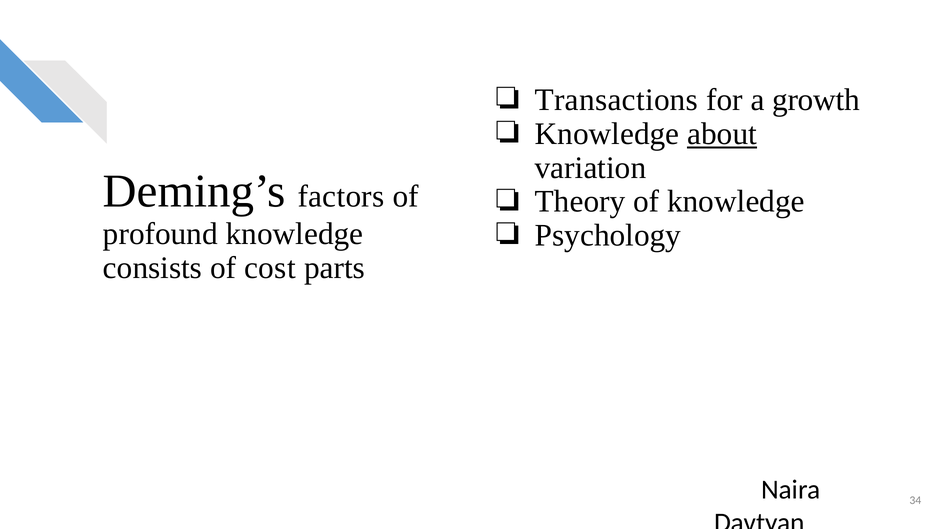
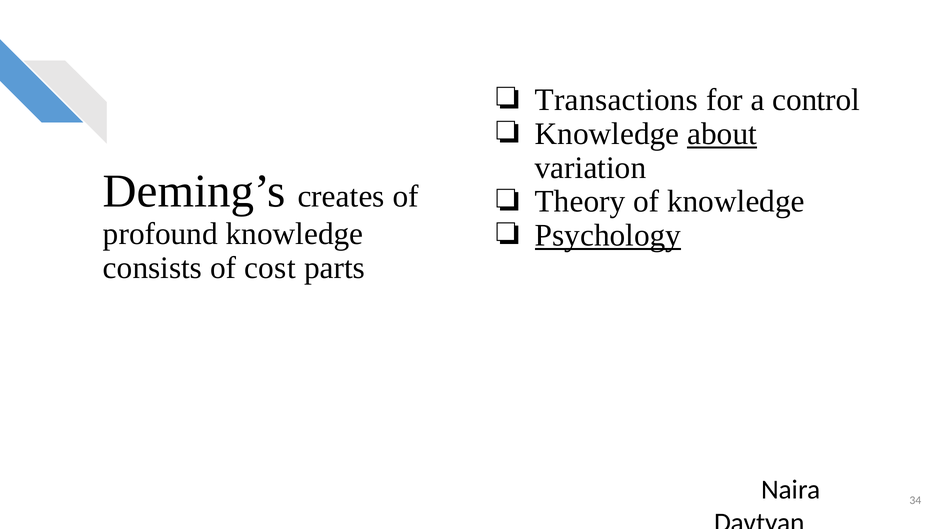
growth: growth -> control
factors: factors -> creates
Psychology underline: none -> present
